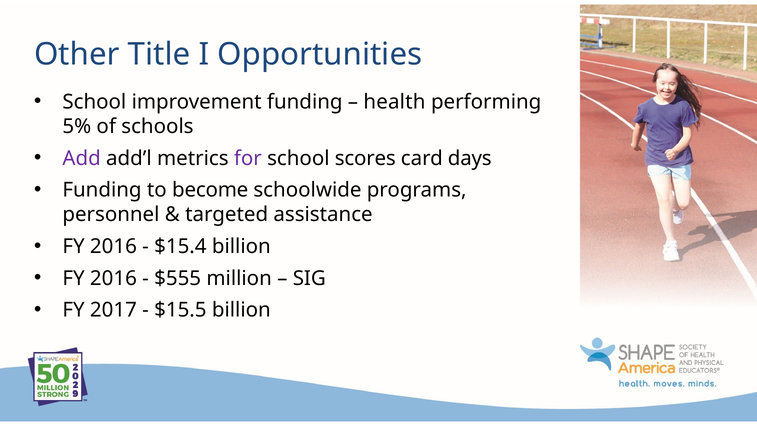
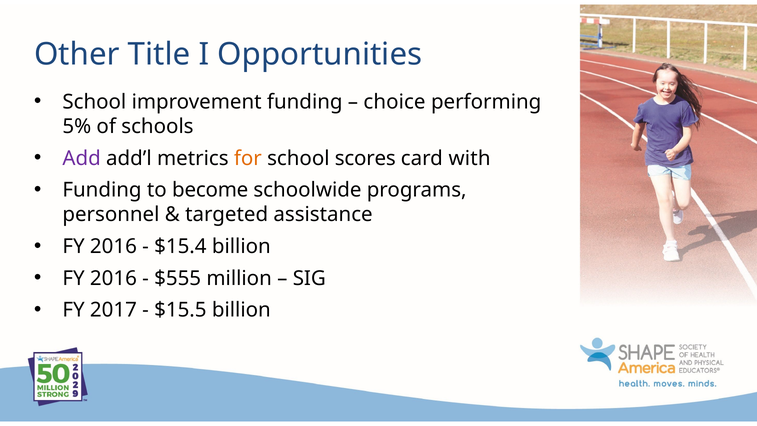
health: health -> choice
for colour: purple -> orange
days: days -> with
